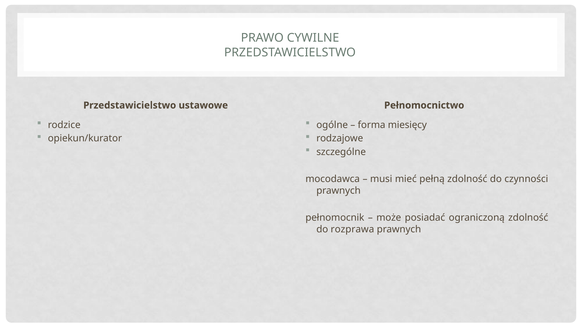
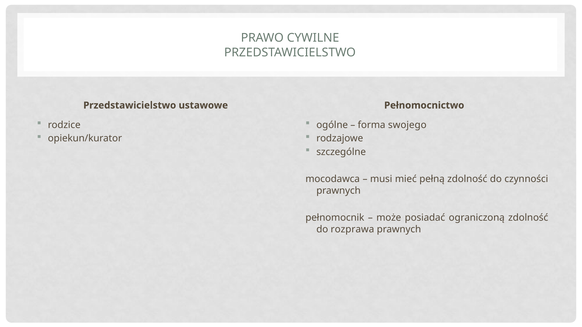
miesięcy: miesięcy -> swojego
